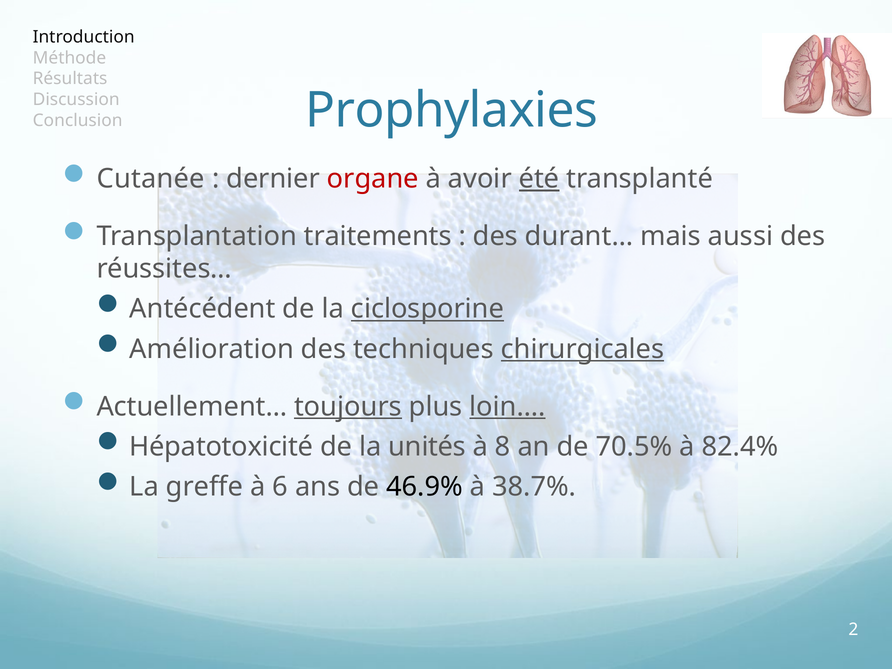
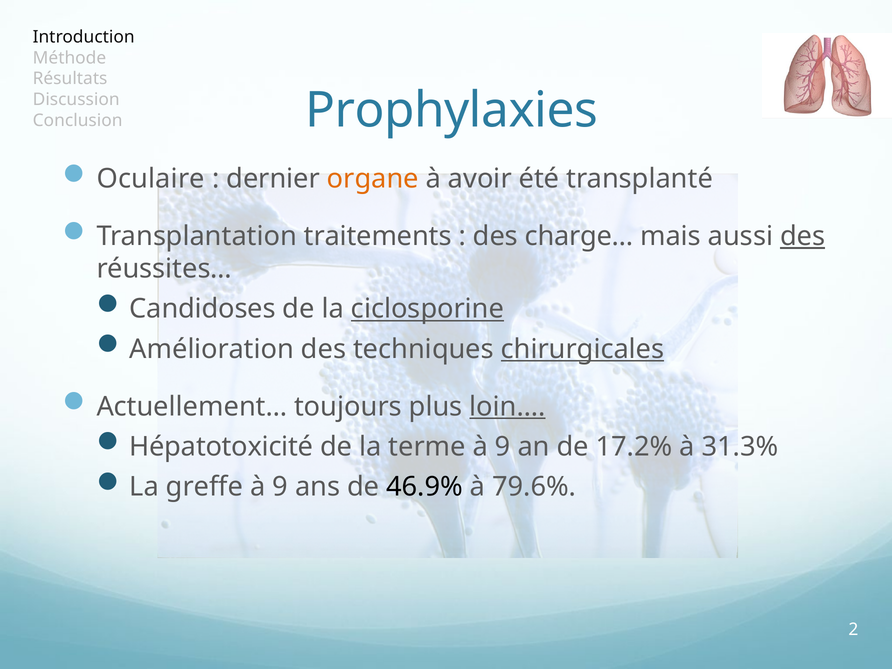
Cutanée: Cutanée -> Oculaire
organe colour: red -> orange
été underline: present -> none
durant…: durant… -> charge…
des at (803, 236) underline: none -> present
Antécédent: Antécédent -> Candidoses
toujours underline: present -> none
unités: unités -> terme
8 at (503, 447): 8 -> 9
70.5%: 70.5% -> 17.2%
82.4%: 82.4% -> 31.3%
6 at (280, 487): 6 -> 9
38.7%: 38.7% -> 79.6%
